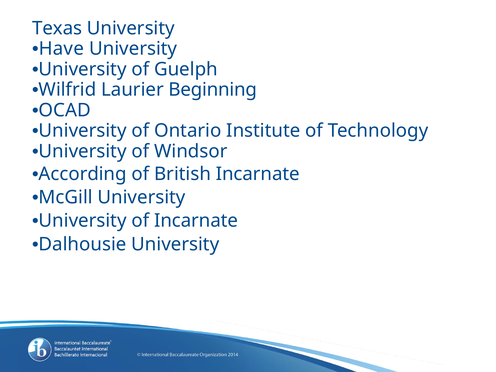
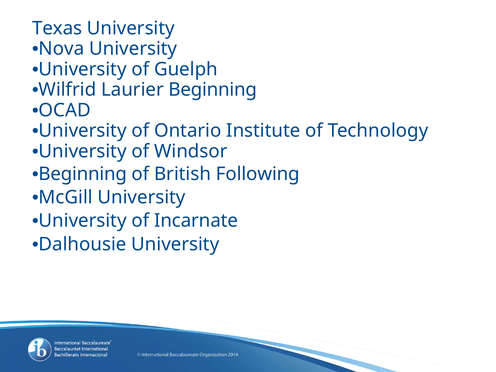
Have: Have -> Nova
According at (83, 174): According -> Beginning
British Incarnate: Incarnate -> Following
